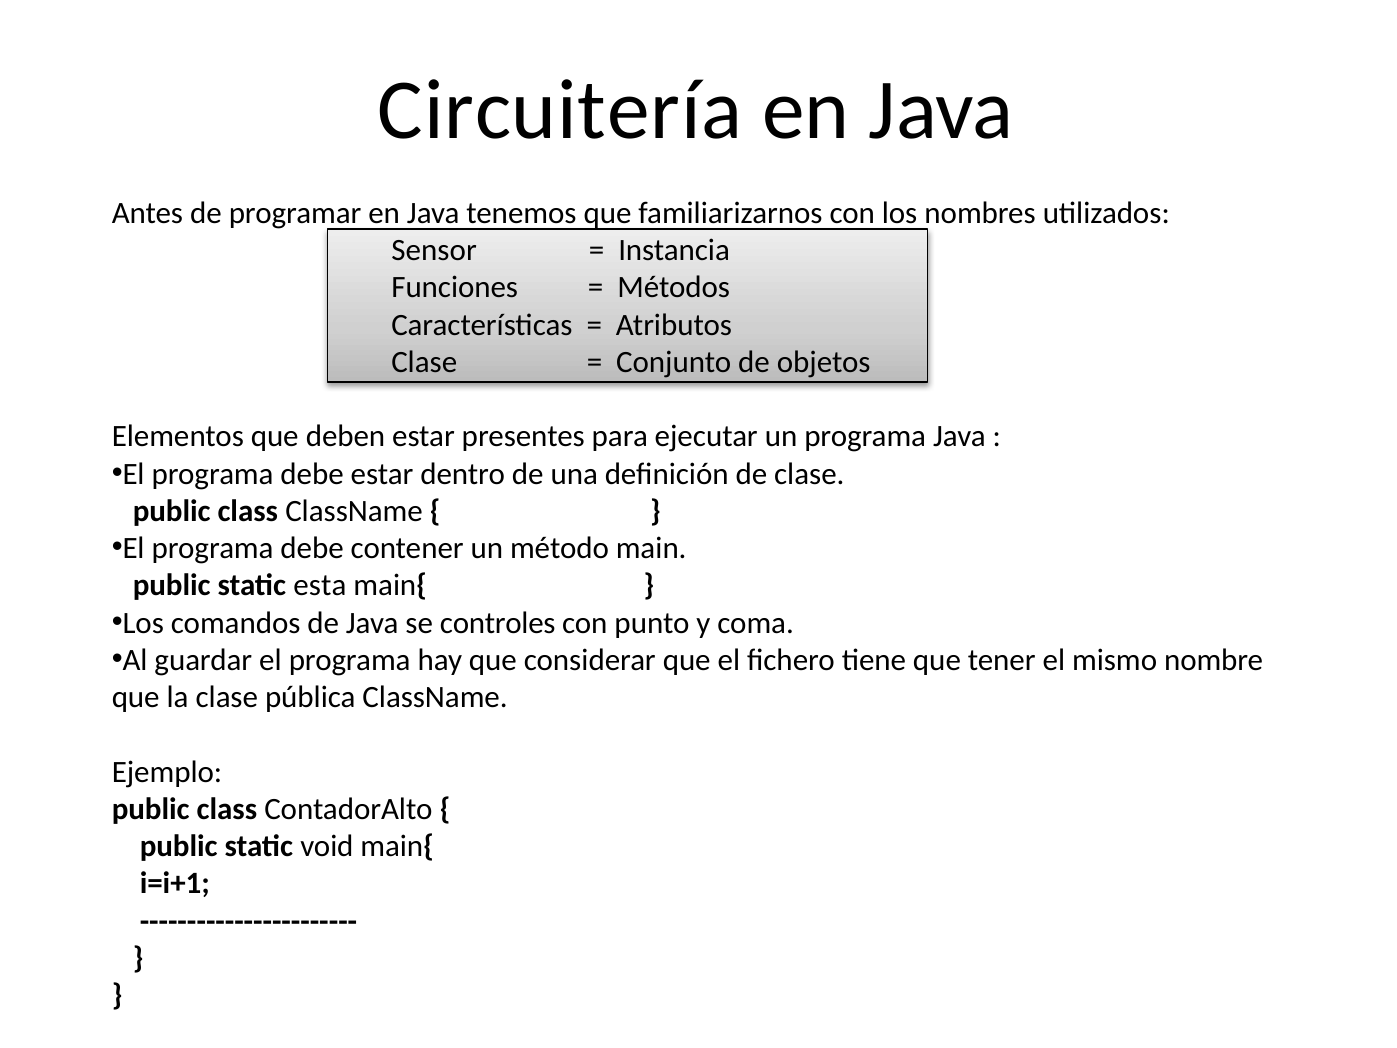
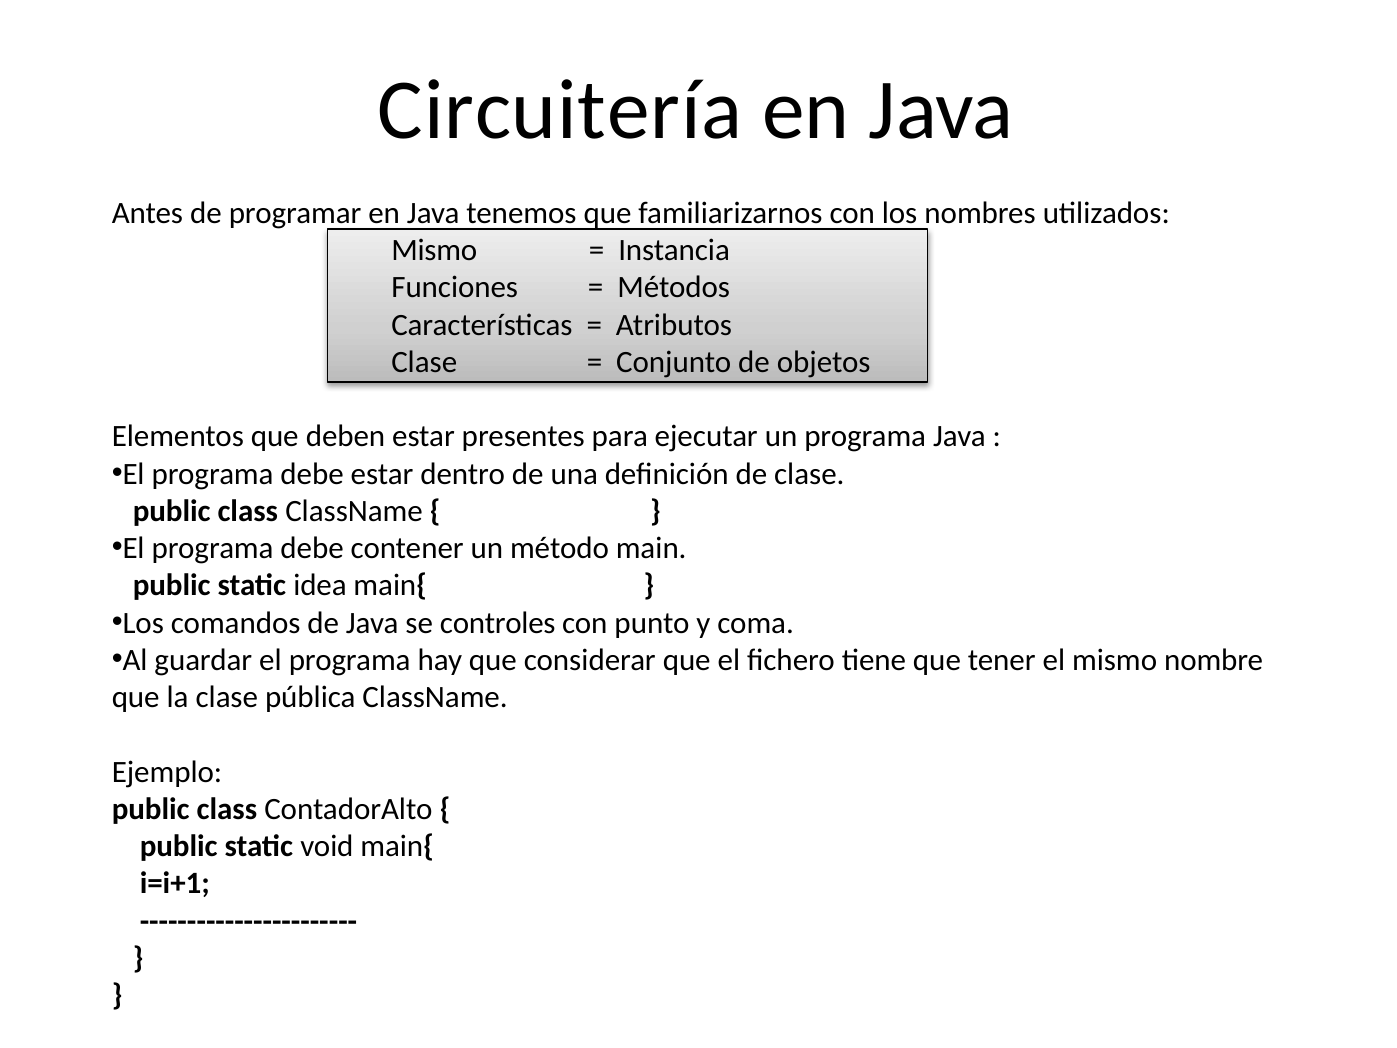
Sensor at (434, 250): Sensor -> Mismo
esta: esta -> idea
